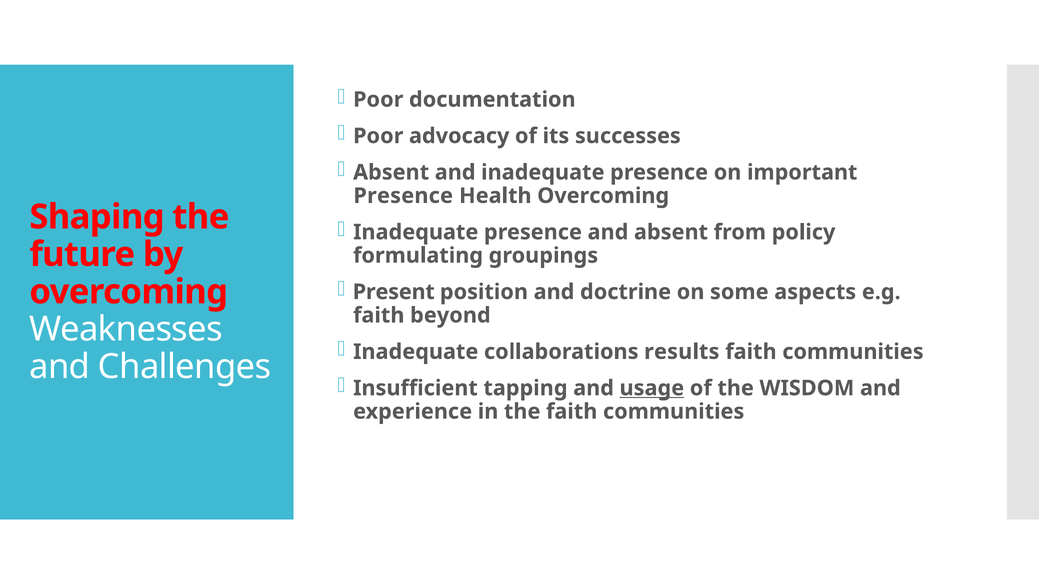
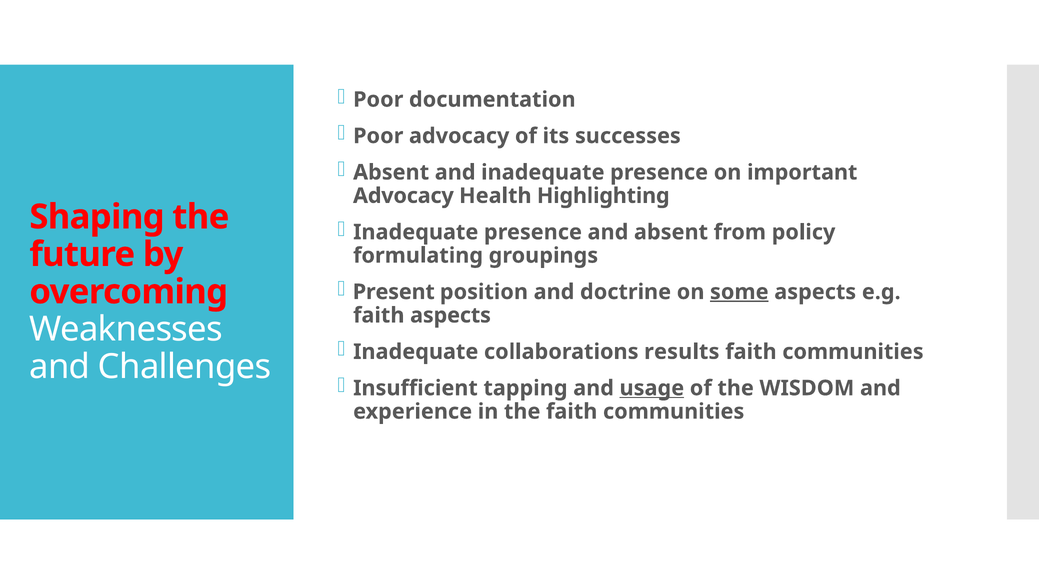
Presence at (403, 196): Presence -> Advocacy
Health Overcoming: Overcoming -> Highlighting
some underline: none -> present
faith beyond: beyond -> aspects
